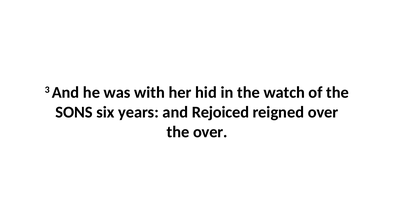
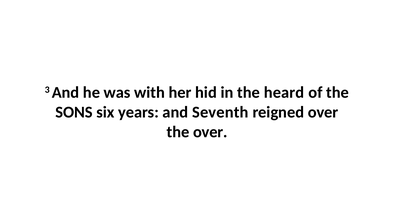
watch: watch -> heard
Rejoiced: Rejoiced -> Seventh
